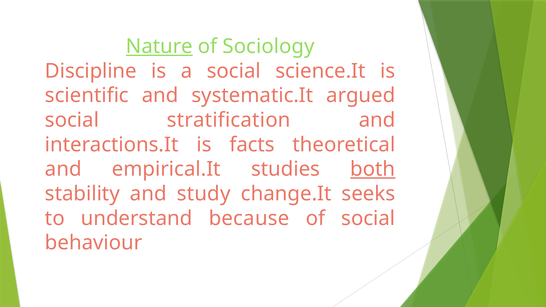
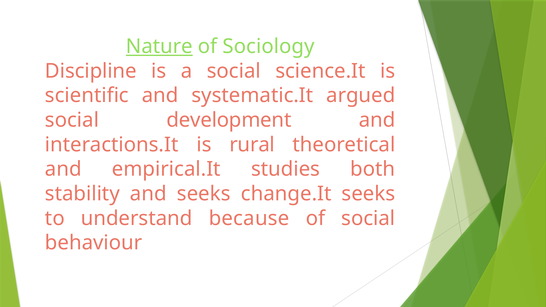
stratification: stratification -> development
facts: facts -> rural
both underline: present -> none
and study: study -> seeks
